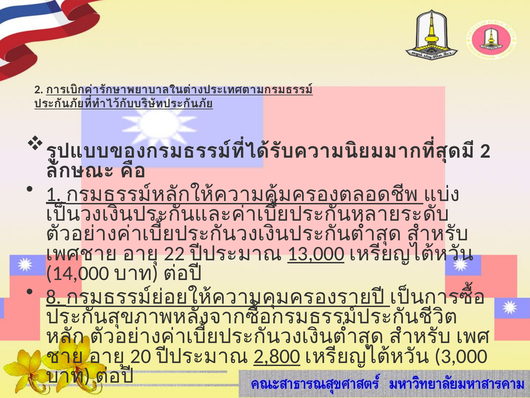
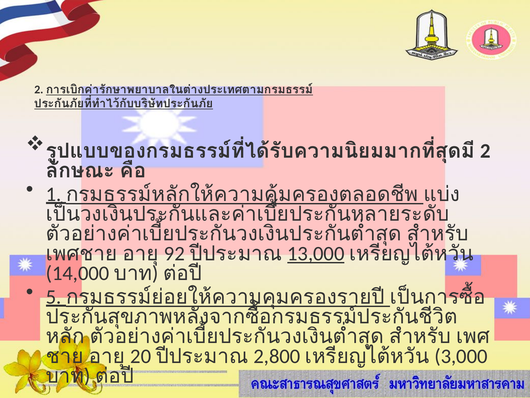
22: 22 -> 92
8: 8 -> 5
2,800 underline: present -> none
